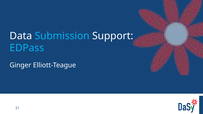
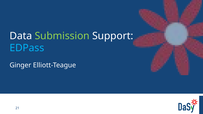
Submission colour: light blue -> light green
